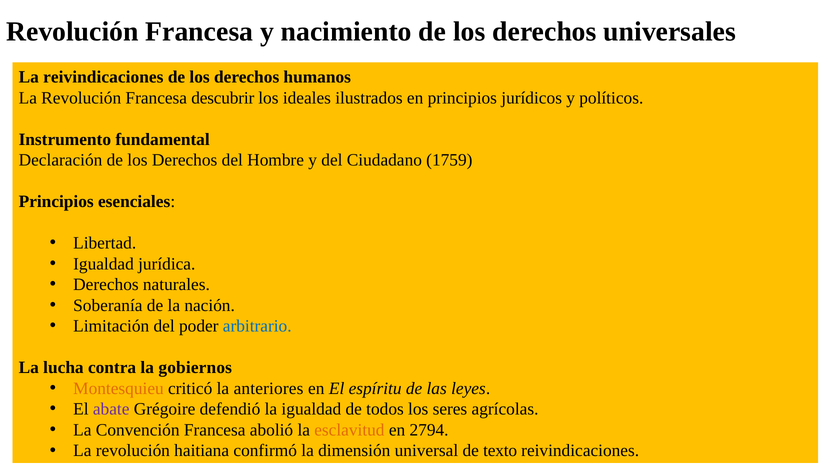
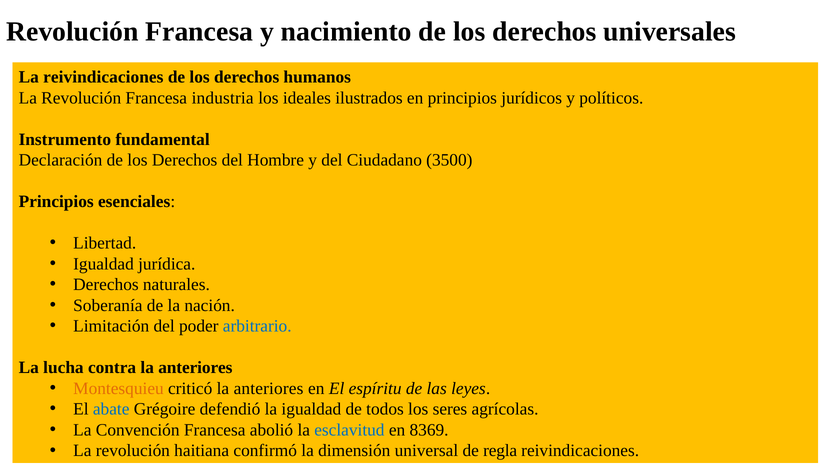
descubrir: descubrir -> industria
1759: 1759 -> 3500
contra la gobiernos: gobiernos -> anteriores
abate colour: purple -> blue
esclavitud colour: orange -> blue
2794: 2794 -> 8369
texto: texto -> regla
